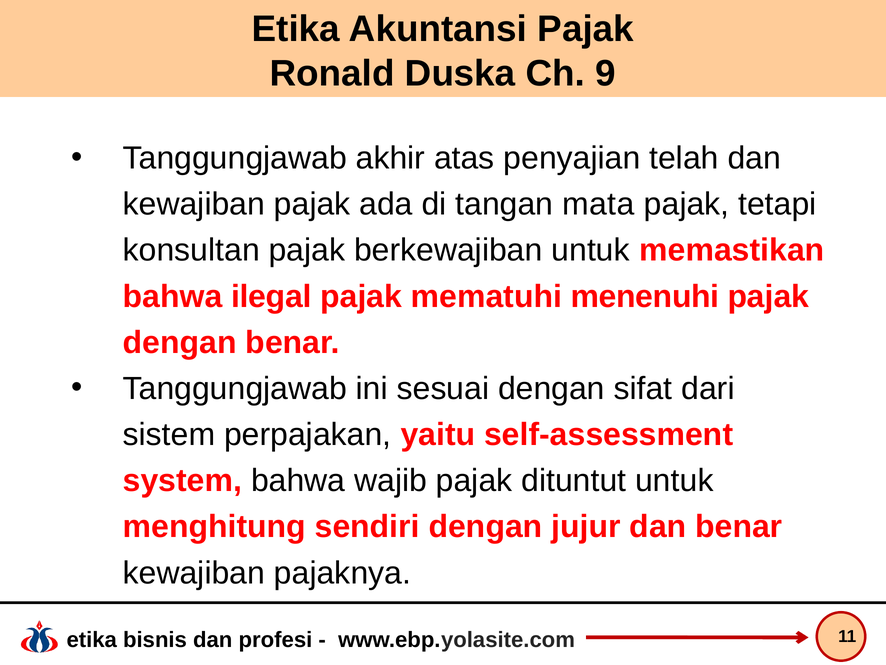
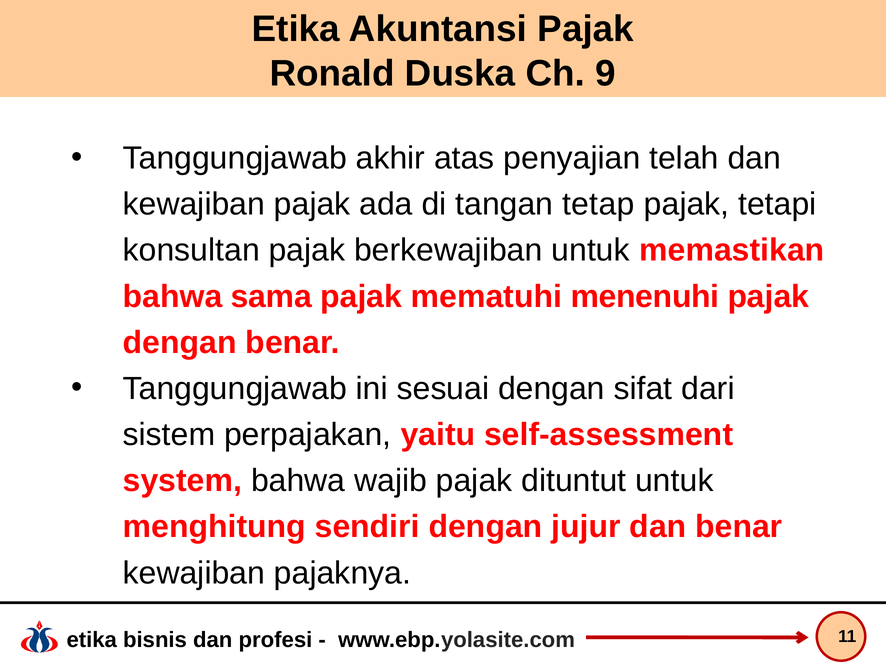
mata: mata -> tetap
ilegal: ilegal -> sama
